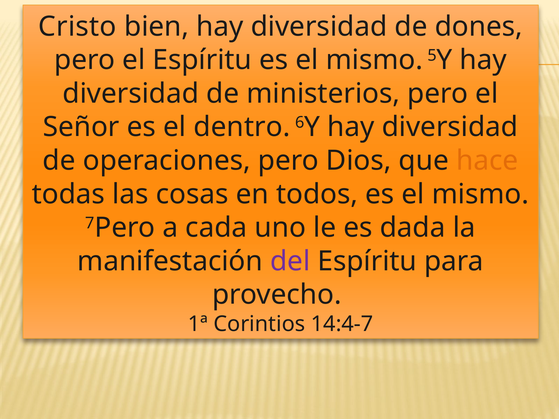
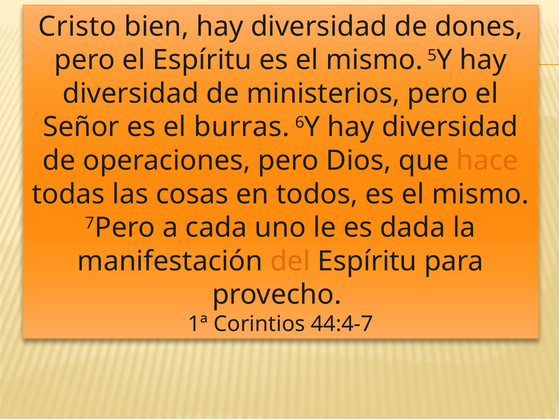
dentro: dentro -> burras
del colour: purple -> orange
14:4-7: 14:4-7 -> 44:4-7
